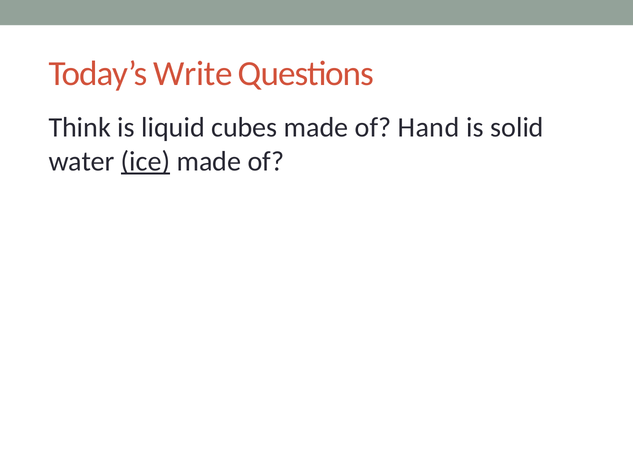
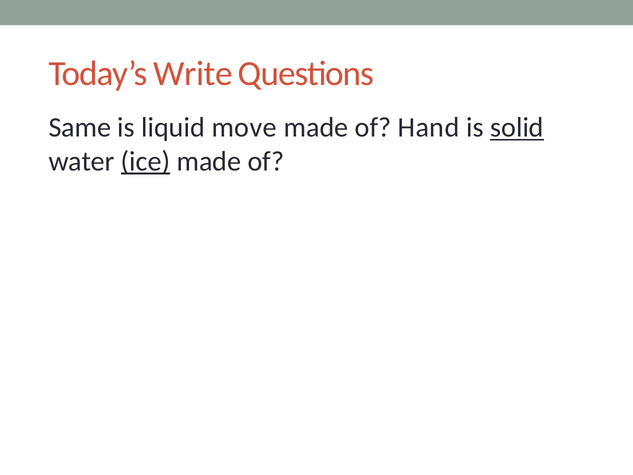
Think: Think -> Same
cubes: cubes -> move
solid underline: none -> present
